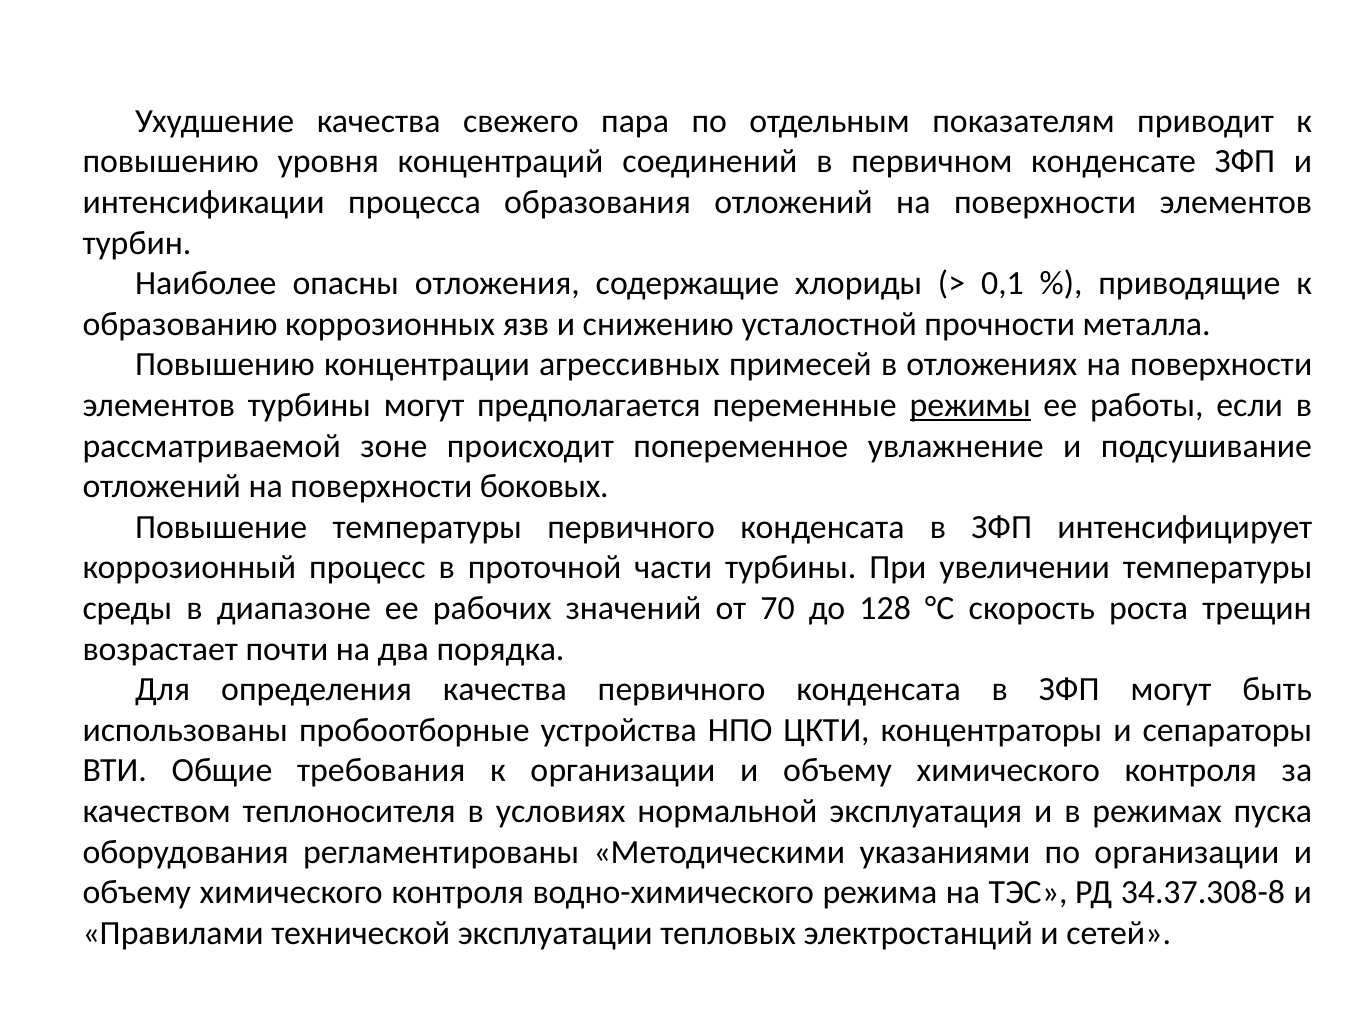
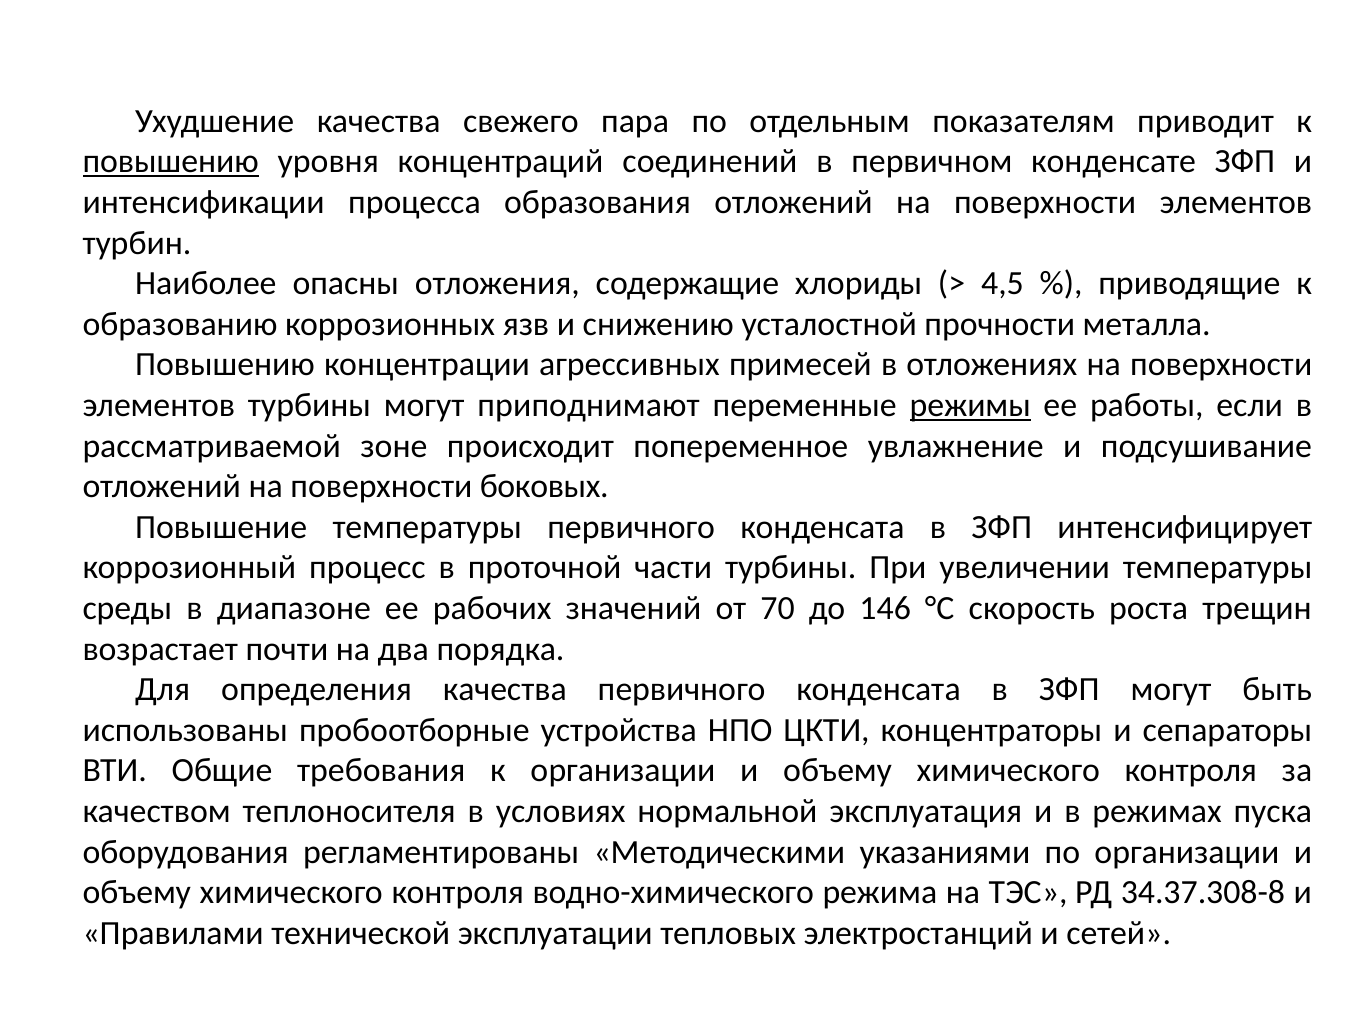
повышению at (171, 162) underline: none -> present
0,1: 0,1 -> 4,5
предполагается: предполагается -> приподнимают
128: 128 -> 146
